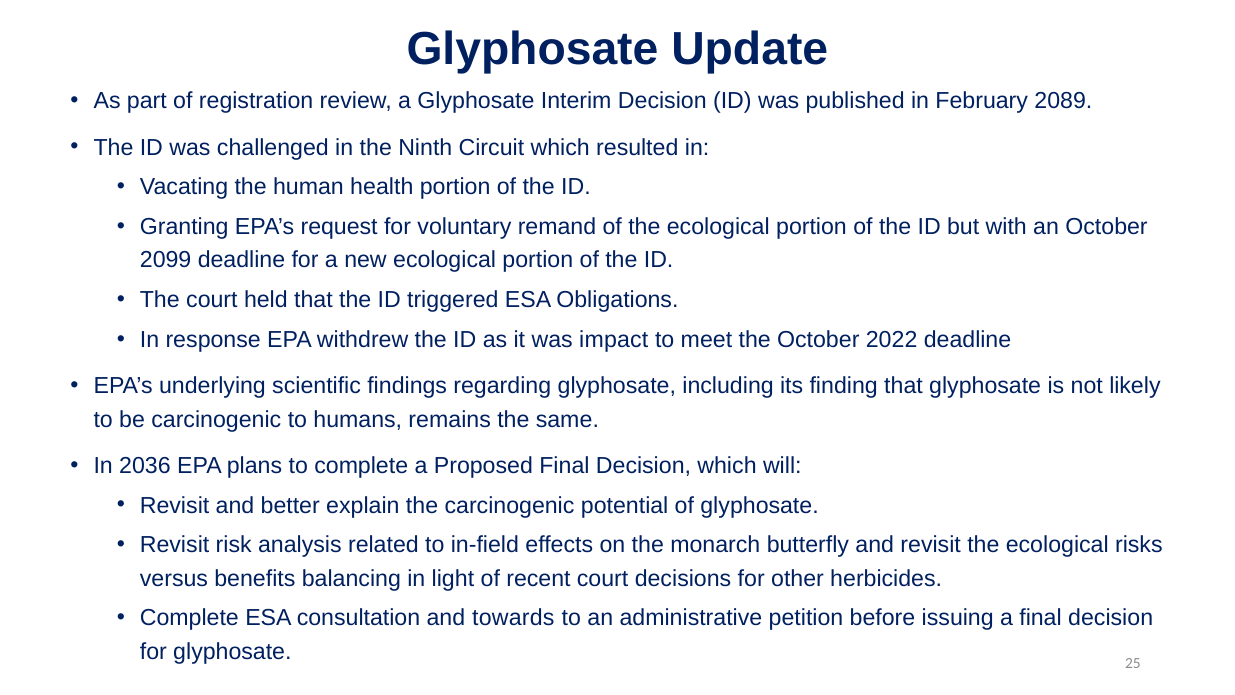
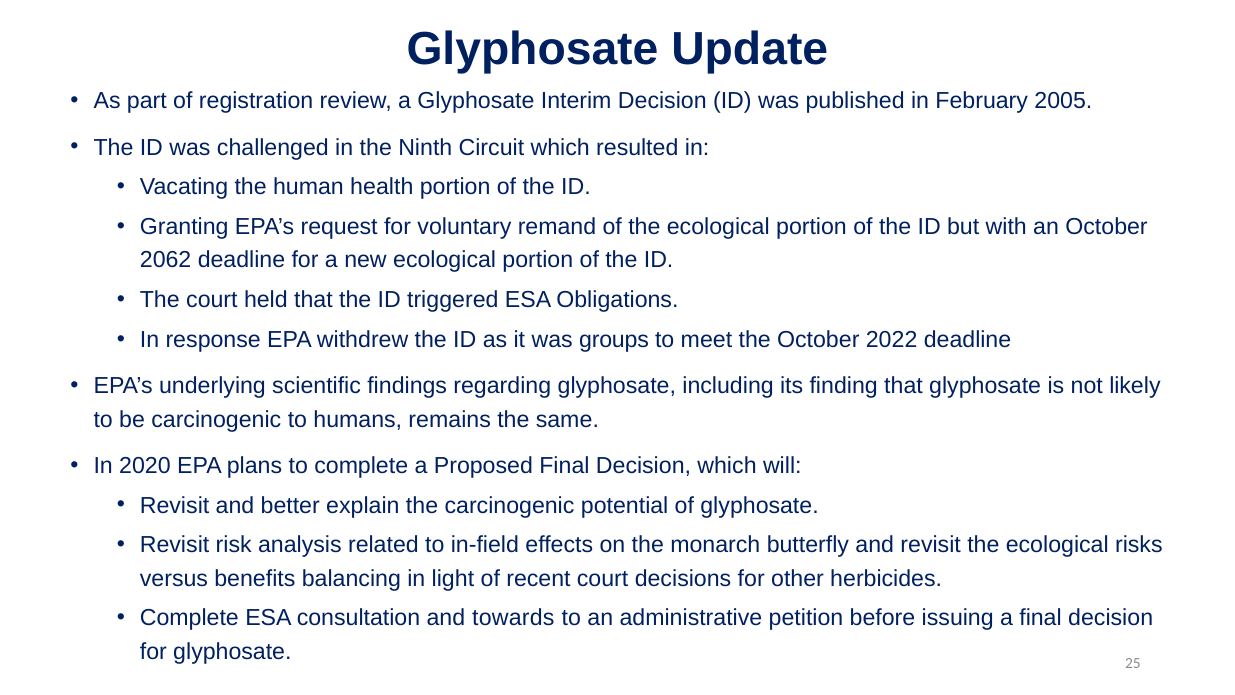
2089: 2089 -> 2005
2099: 2099 -> 2062
impact: impact -> groups
2036: 2036 -> 2020
